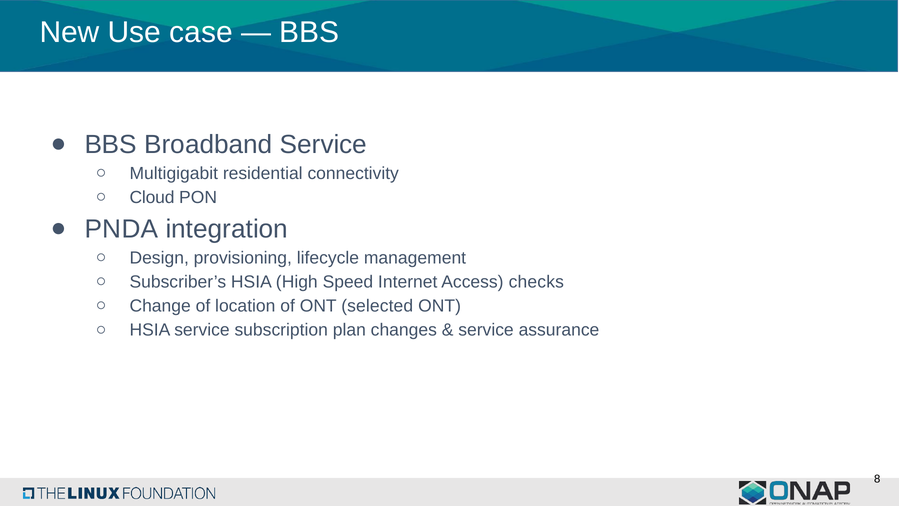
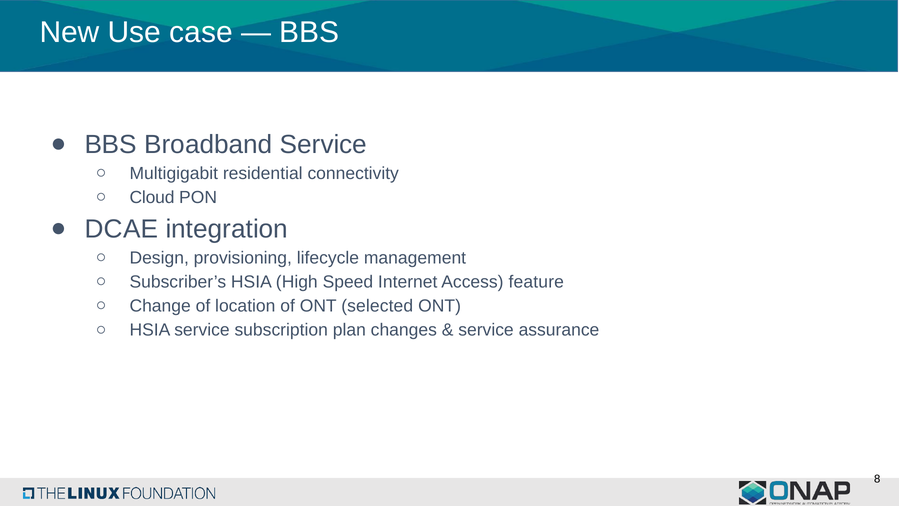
PNDA: PNDA -> DCAE
checks: checks -> feature
